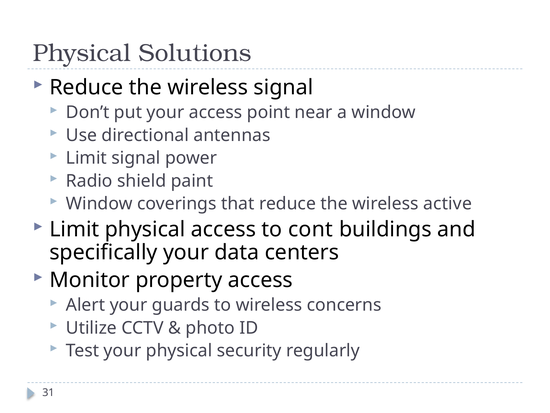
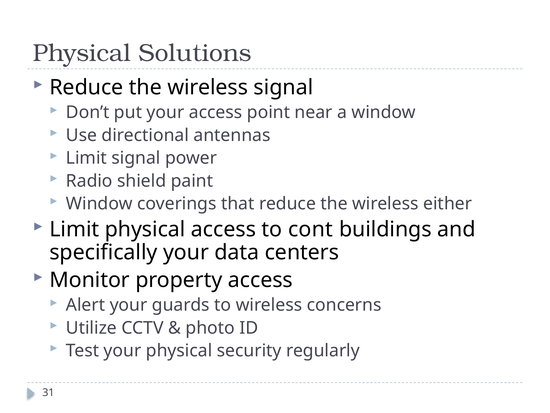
active: active -> either
